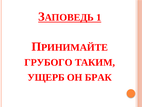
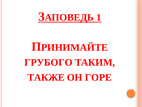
УЩЕРБ: УЩЕРБ -> ТАКЖЕ
БРАК: БРАК -> ГОРЕ
